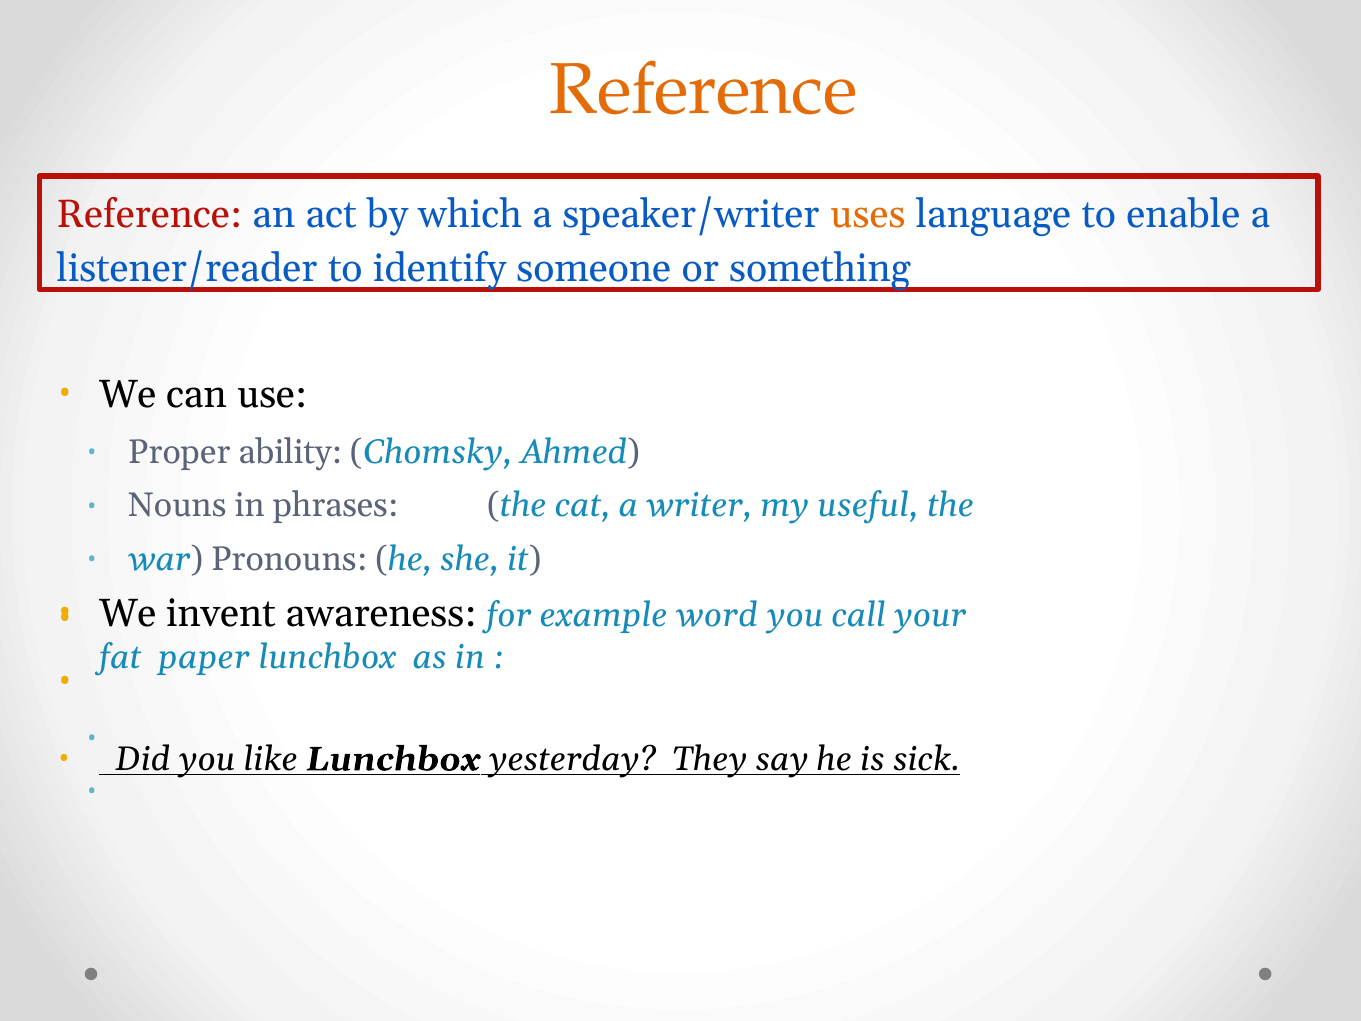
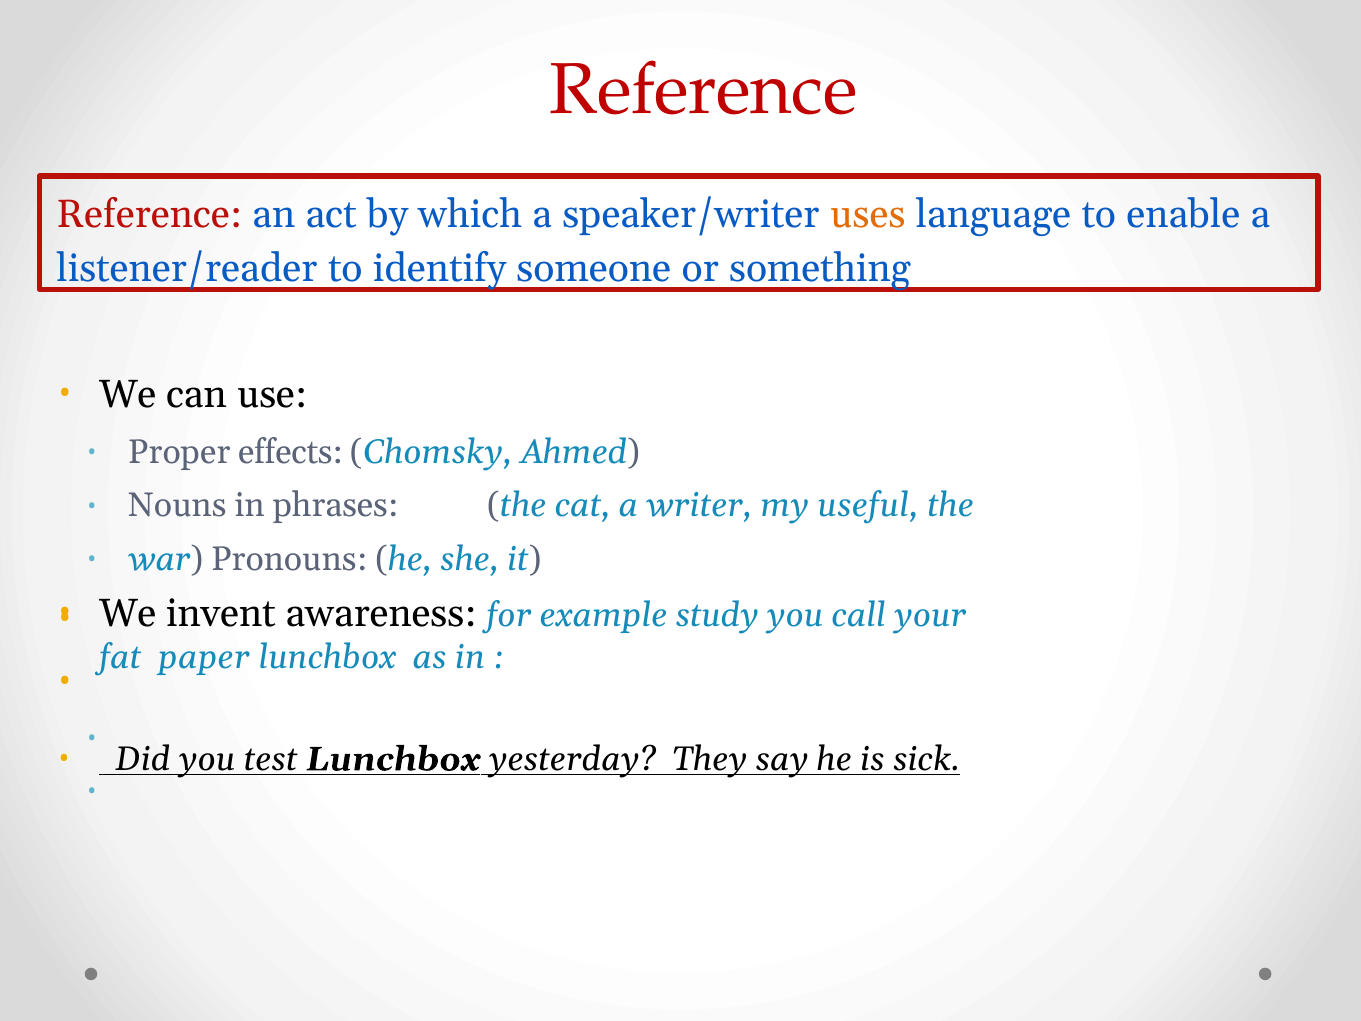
Reference at (704, 90) colour: orange -> red
ability: ability -> effects
word: word -> study
like: like -> test
